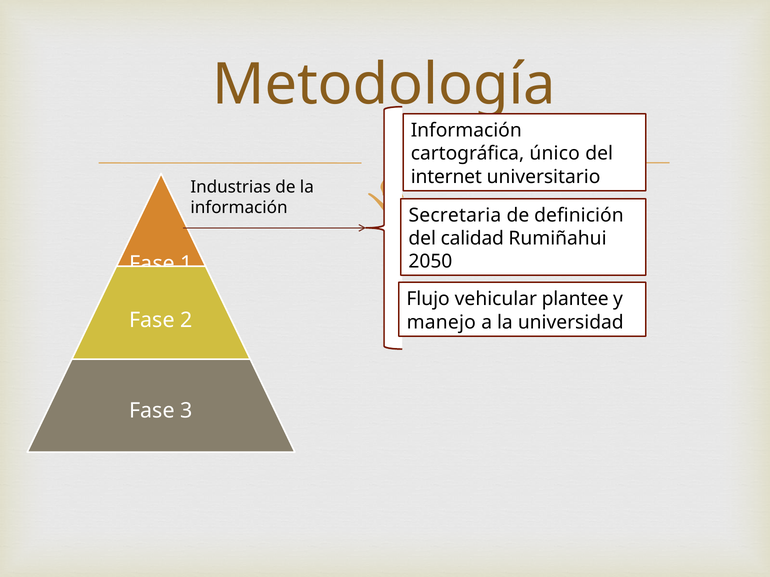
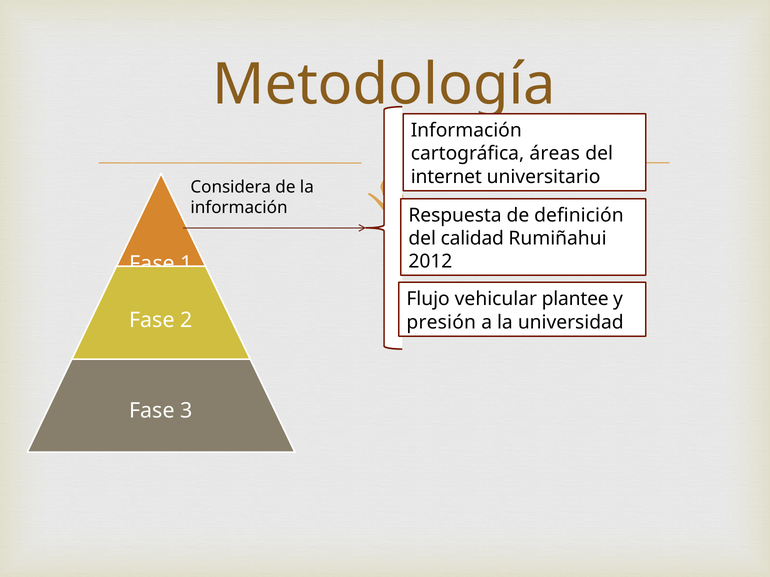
único: único -> áreas
Industrias: Industrias -> Considera
Secretaria: Secretaria -> Respuesta
2050: 2050 -> 2012
manejo: manejo -> presión
